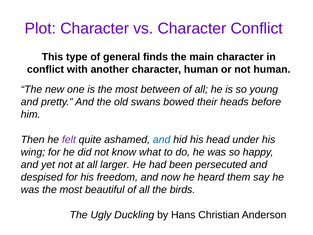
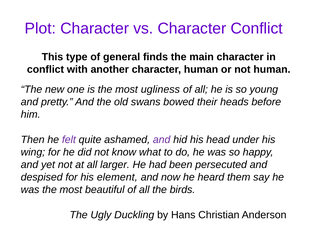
between: between -> ugliness
and at (162, 139) colour: blue -> purple
freedom: freedom -> element
